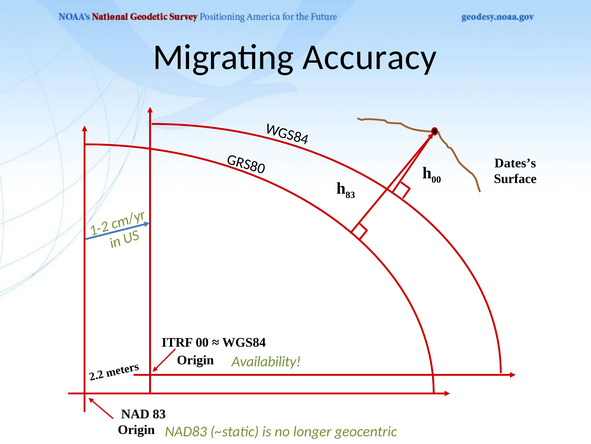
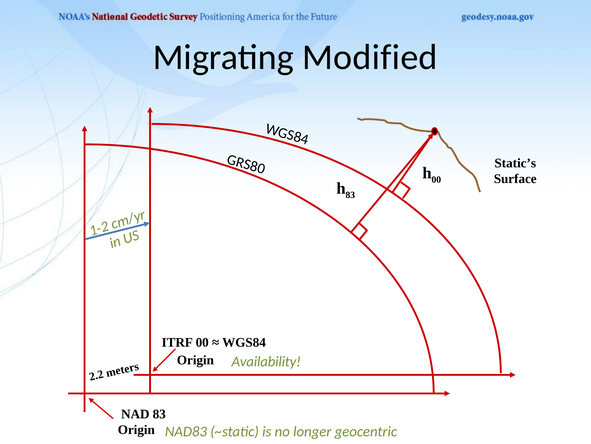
Accuracy: Accuracy -> Modified
Dates’s: Dates’s -> Static’s
